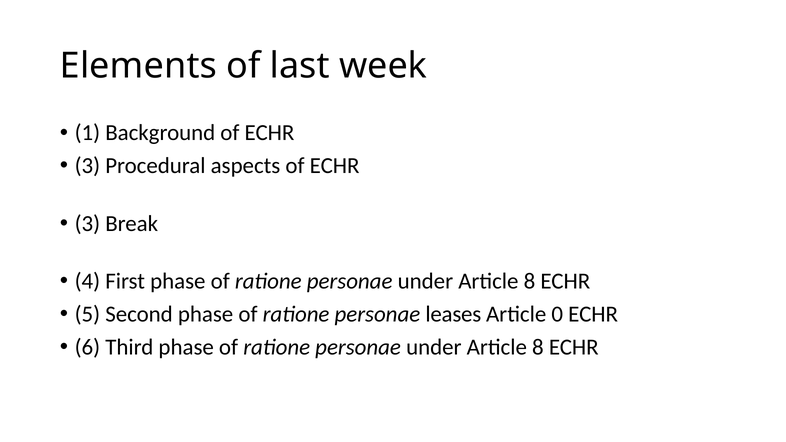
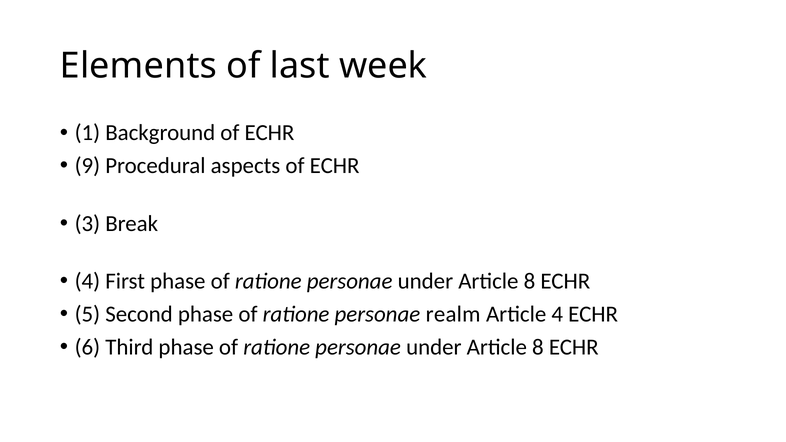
3 at (87, 166): 3 -> 9
leases: leases -> realm
Article 0: 0 -> 4
